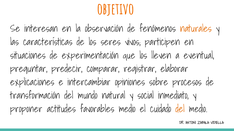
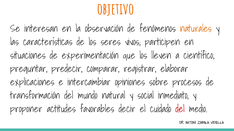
eventual: eventual -> científico
favorables medio: medio -> decir
del at (180, 110) colour: orange -> red
